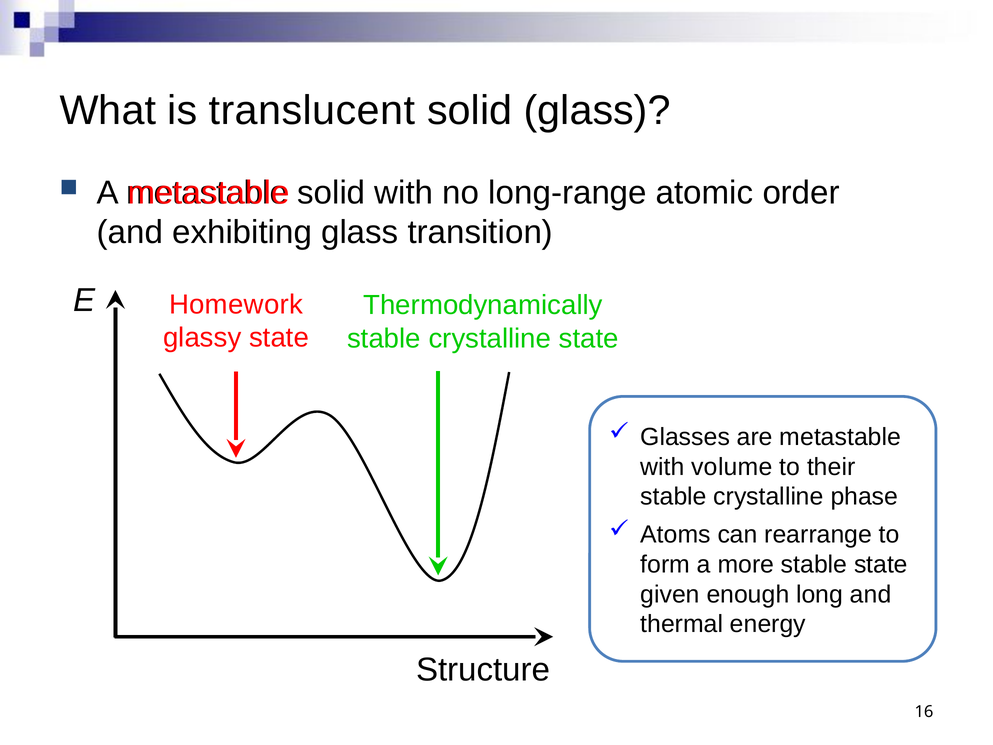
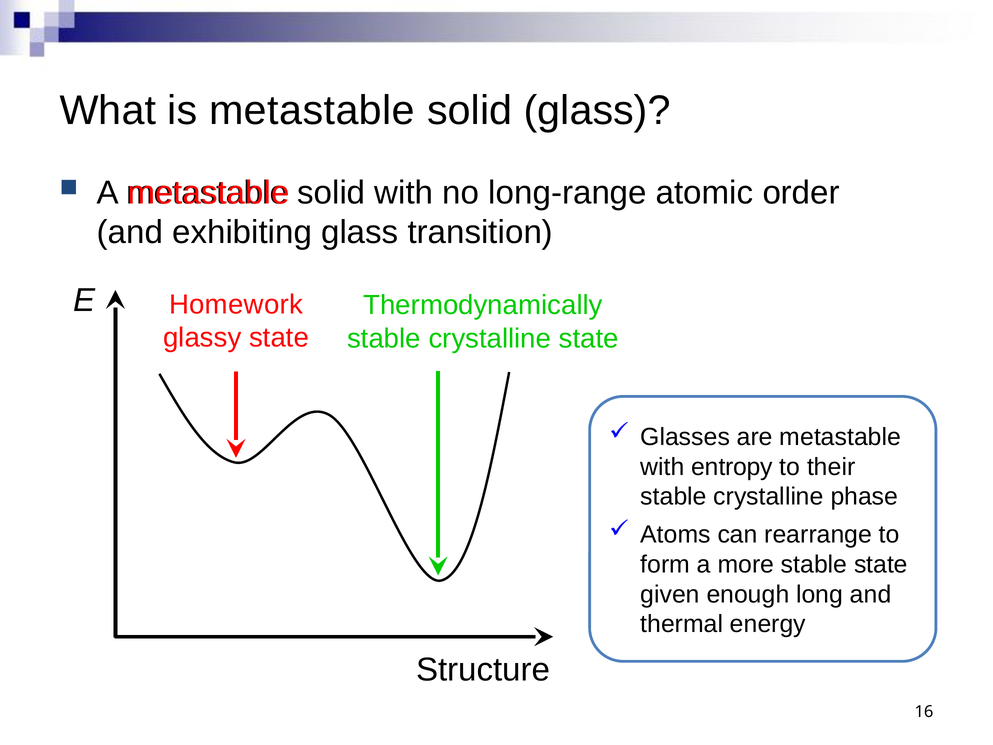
is translucent: translucent -> metastable
volume: volume -> entropy
